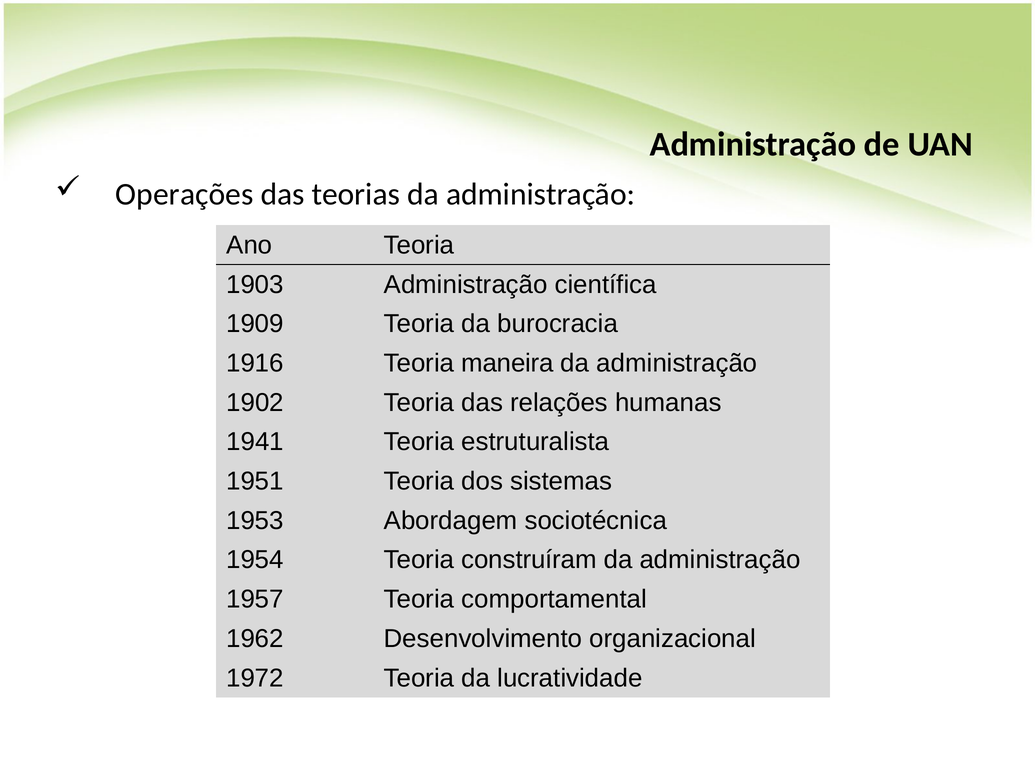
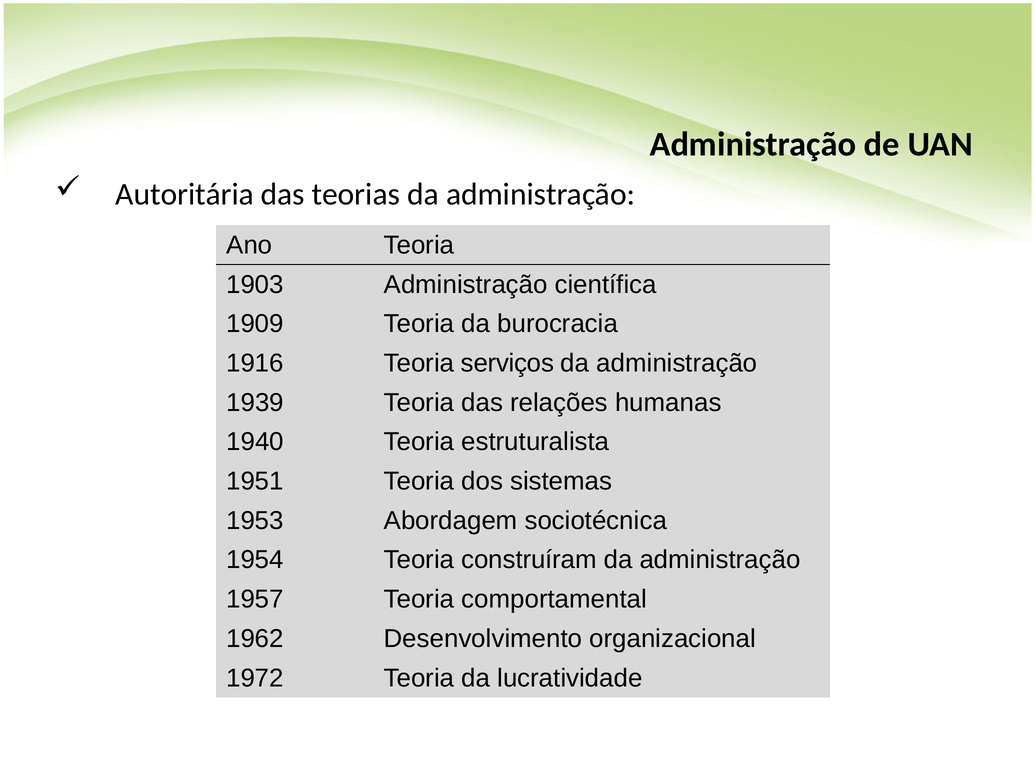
Operações: Operações -> Autoritária
maneira: maneira -> serviços
1902: 1902 -> 1939
1941: 1941 -> 1940
